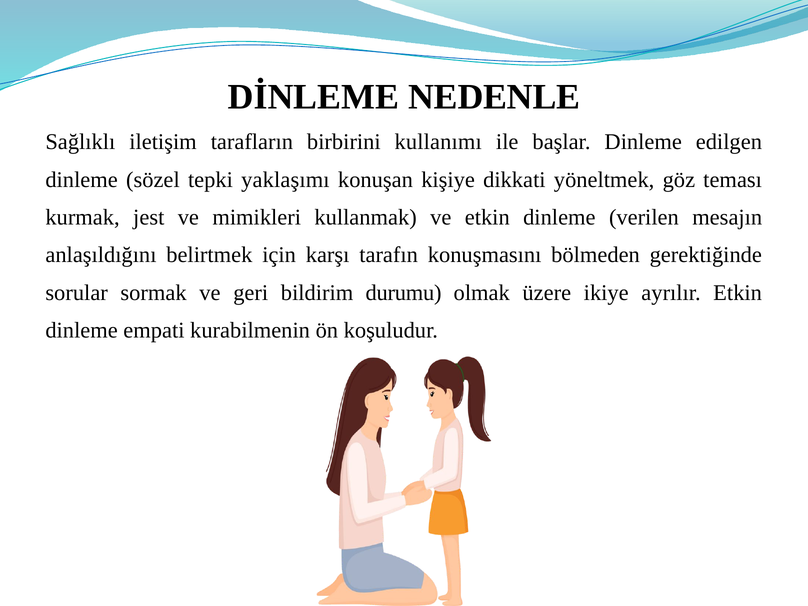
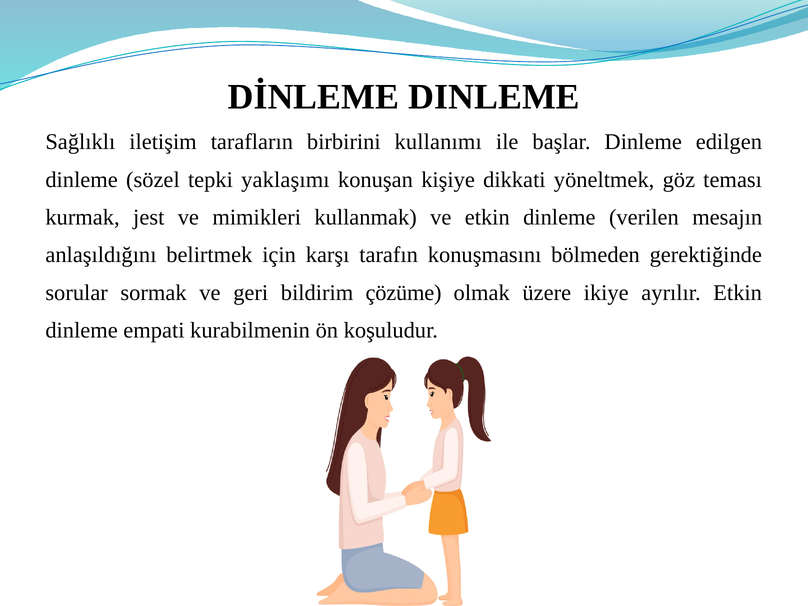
DİNLEME NEDENLE: NEDENLE -> DINLEME
durumu: durumu -> çözüme
